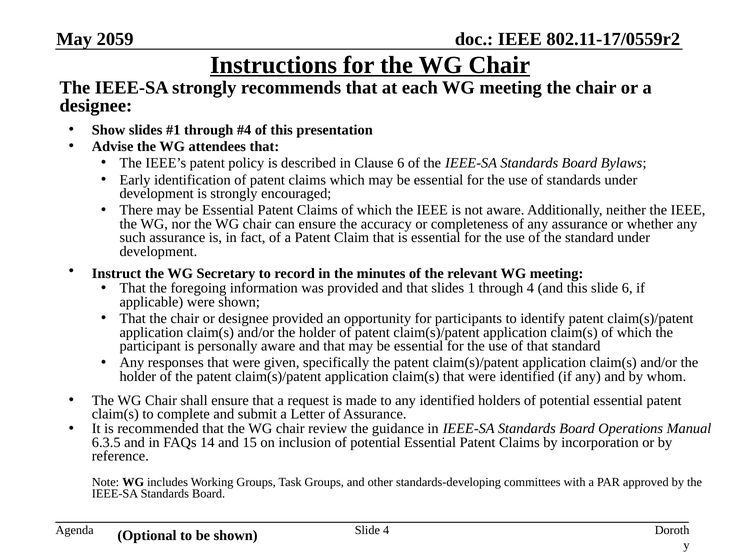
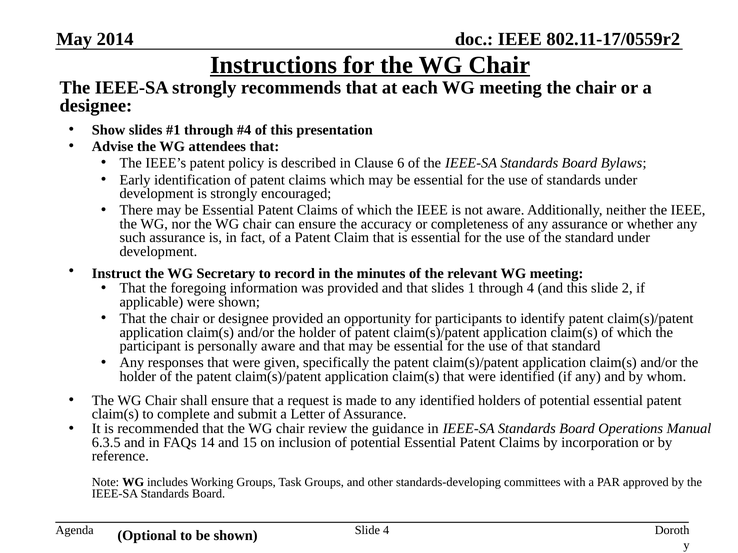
2059: 2059 -> 2014
slide 6: 6 -> 2
